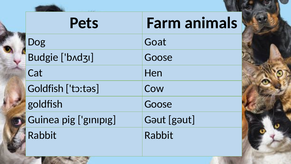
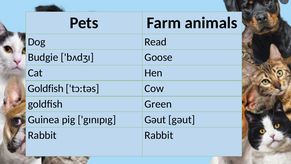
Goat: Goat -> Read
goldfish Goose: Goose -> Green
